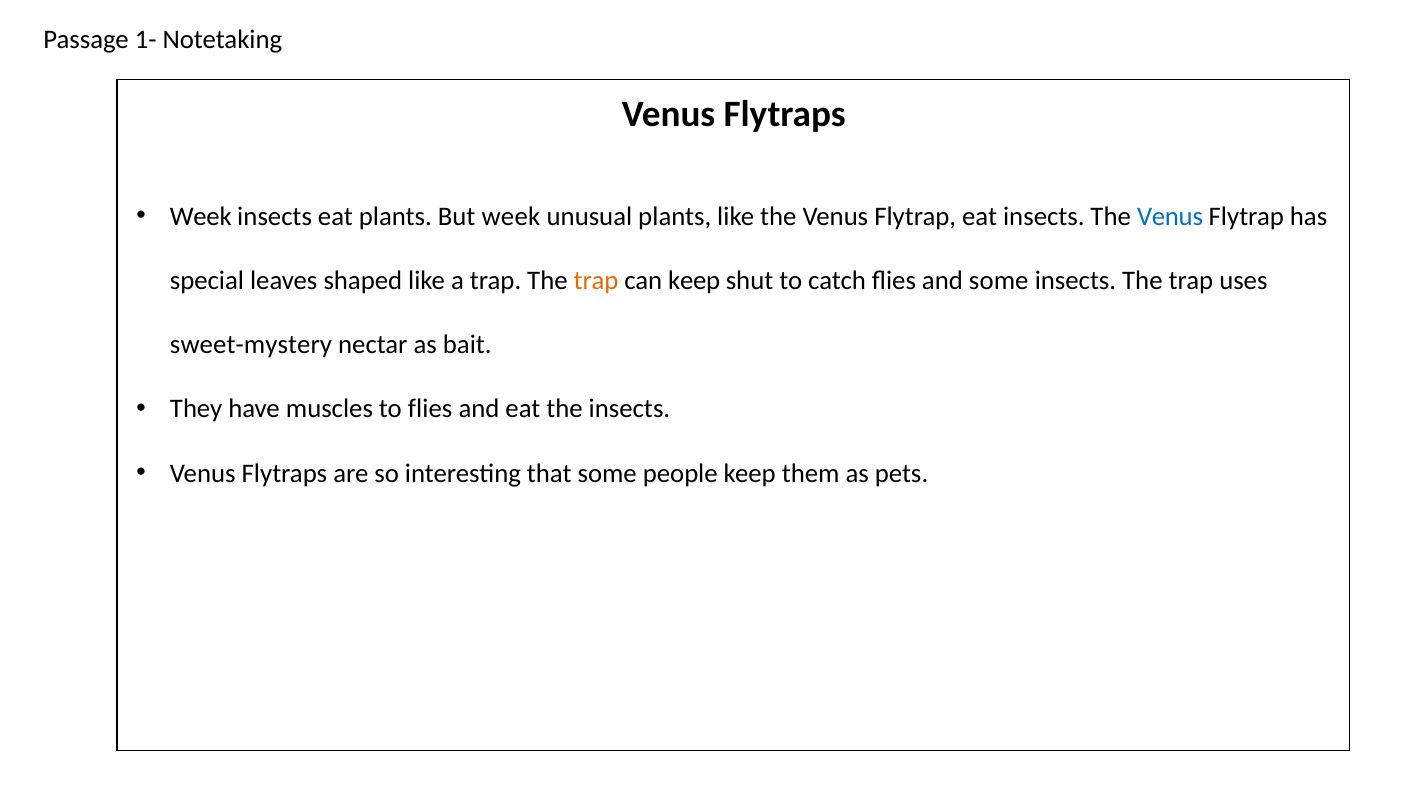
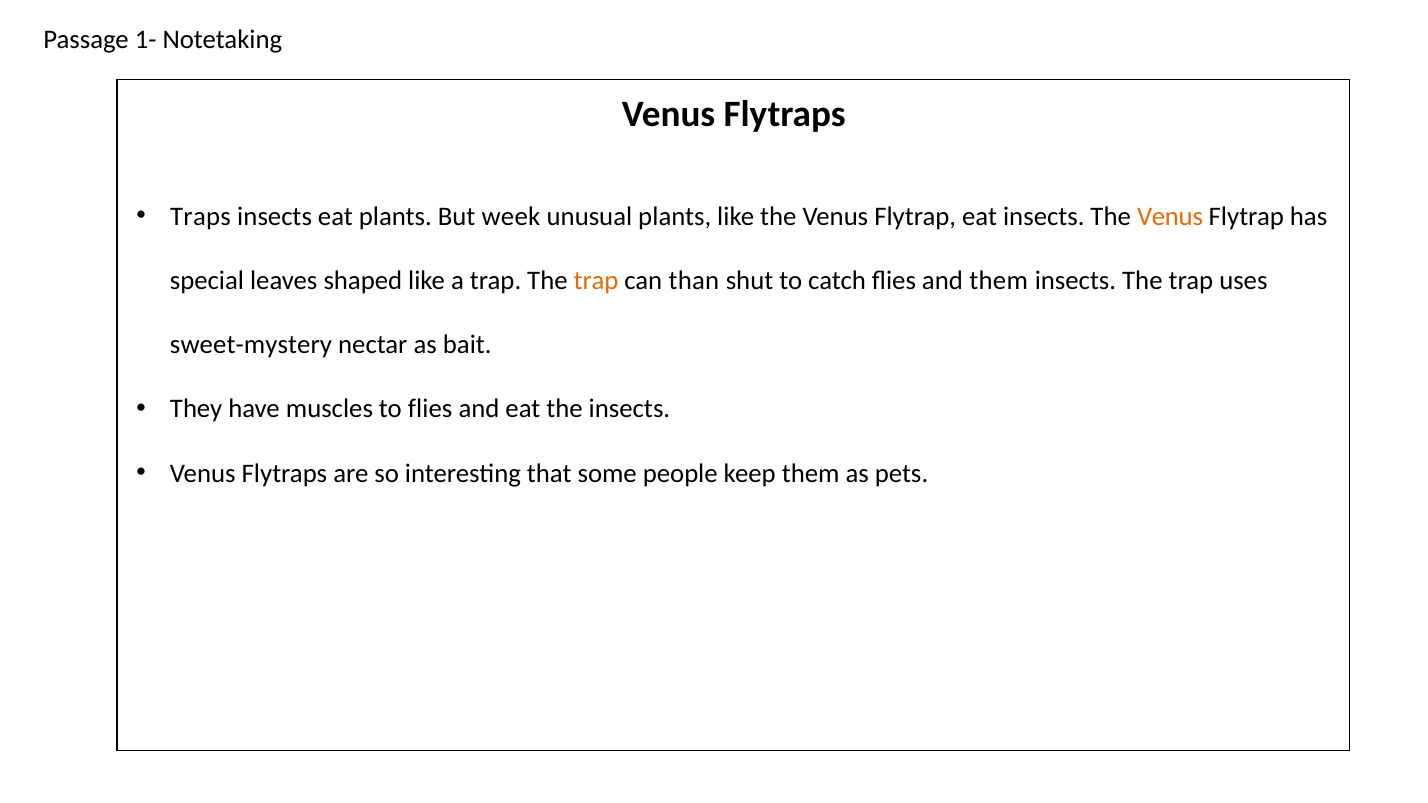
Week at (201, 216): Week -> Traps
Venus at (1170, 216) colour: blue -> orange
can keep: keep -> than
and some: some -> them
